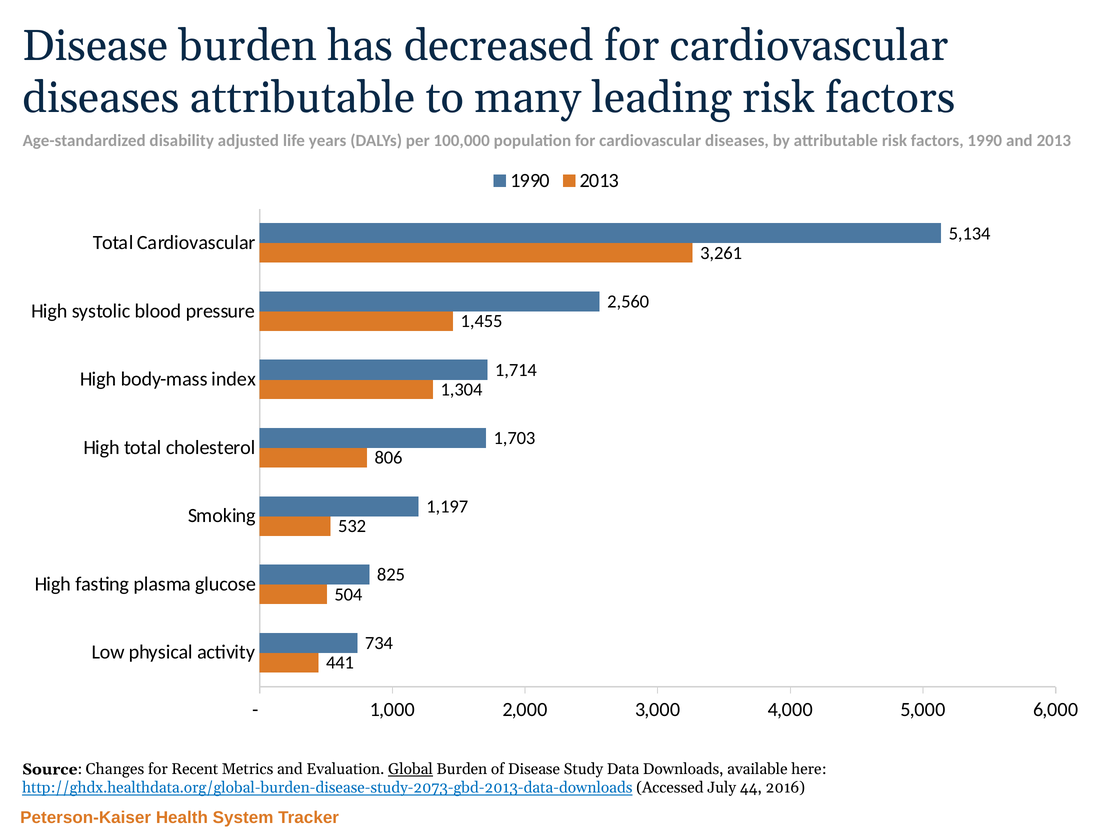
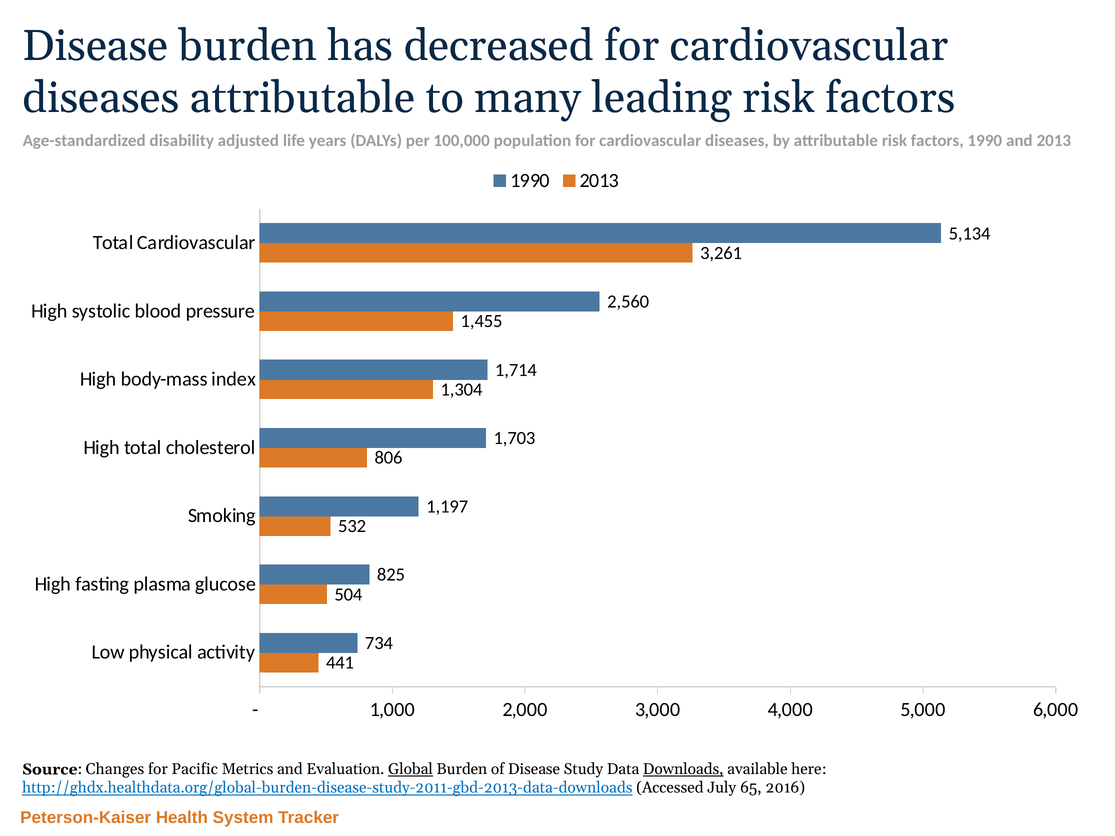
Recent: Recent -> Pacific
Downloads underline: none -> present
http://ghdx.healthdata.org/global-burden-disease-study-2073-gbd-2013-data-downloads: http://ghdx.healthdata.org/global-burden-disease-study-2073-gbd-2013-data-downloads -> http://ghdx.healthdata.org/global-burden-disease-study-2011-gbd-2013-data-downloads
44: 44 -> 65
